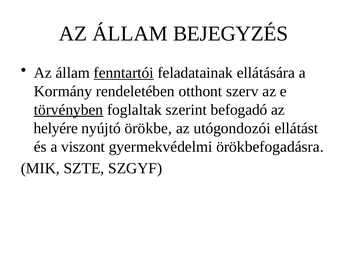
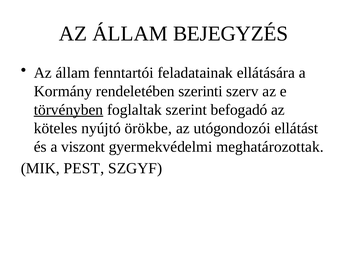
fenntartói underline: present -> none
otthont: otthont -> szerinti
helyére: helyére -> köteles
örökbefogadásra: örökbefogadásra -> meghatározottak
SZTE: SZTE -> PEST
